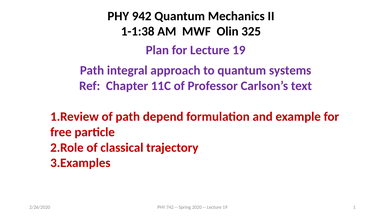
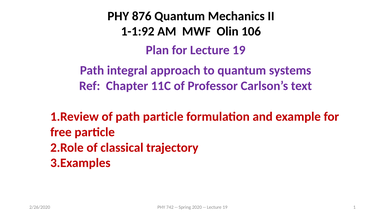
942: 942 -> 876
1-1:38: 1-1:38 -> 1-1:92
325: 325 -> 106
path depend: depend -> particle
